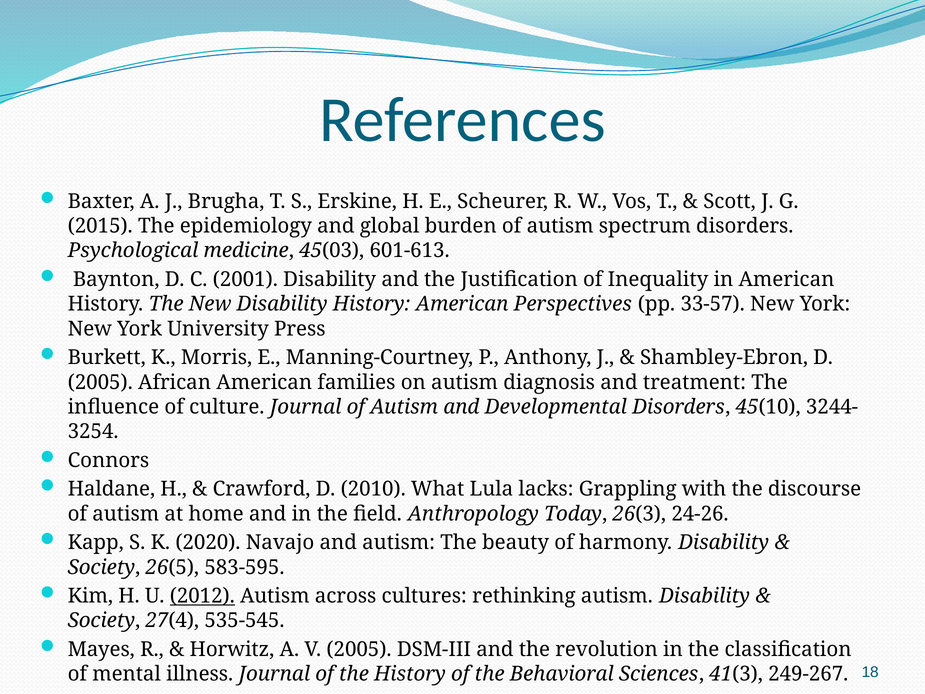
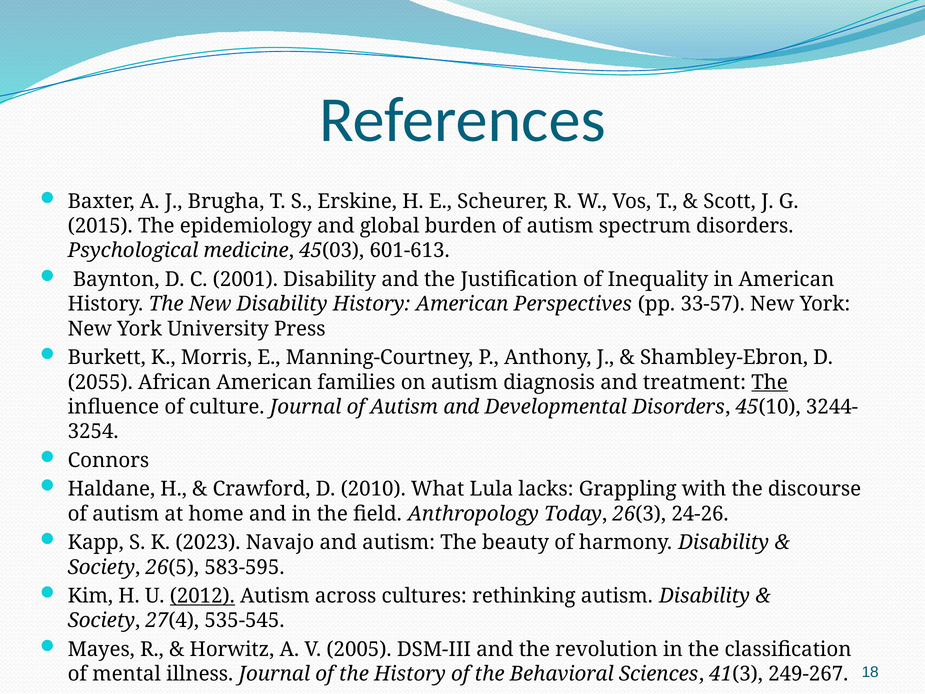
2005 at (100, 382): 2005 -> 2055
The at (770, 382) underline: none -> present
2020: 2020 -> 2023
